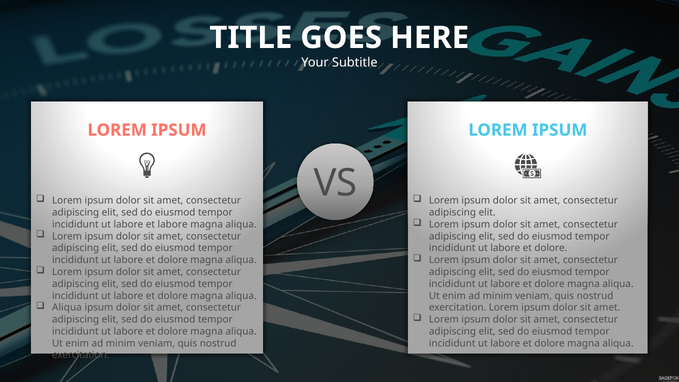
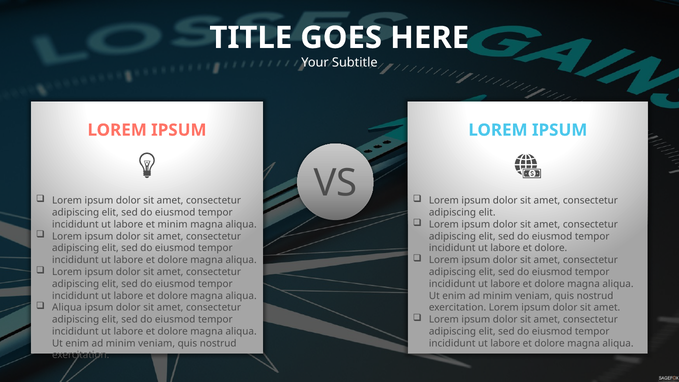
et labore: labore -> minim
